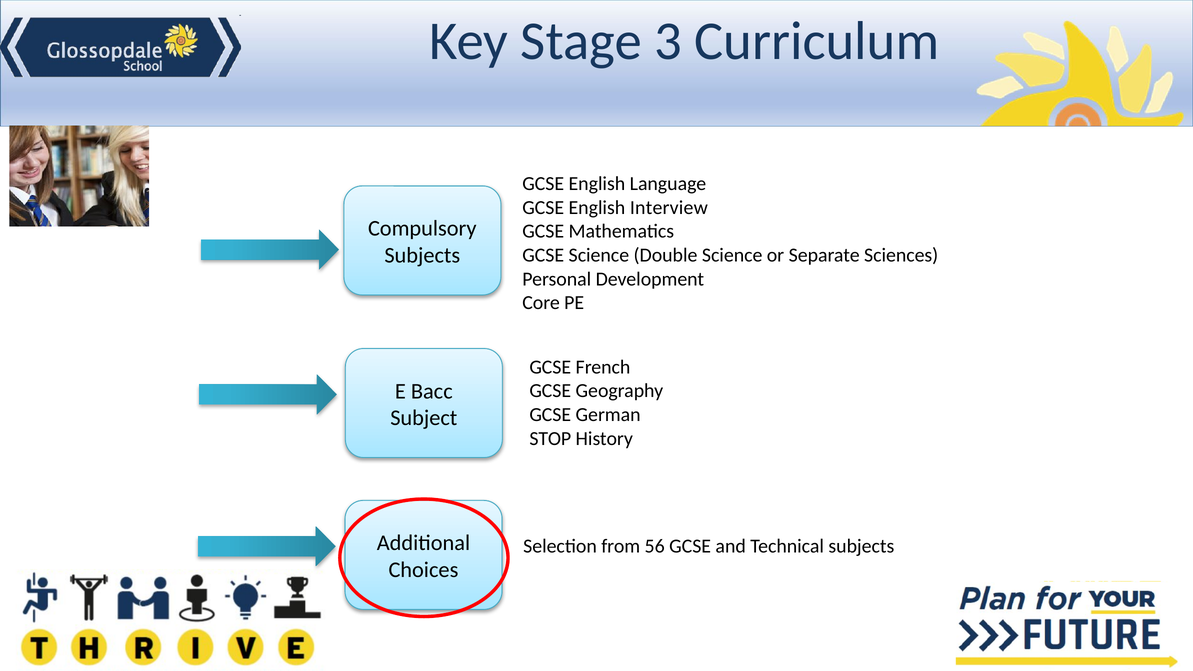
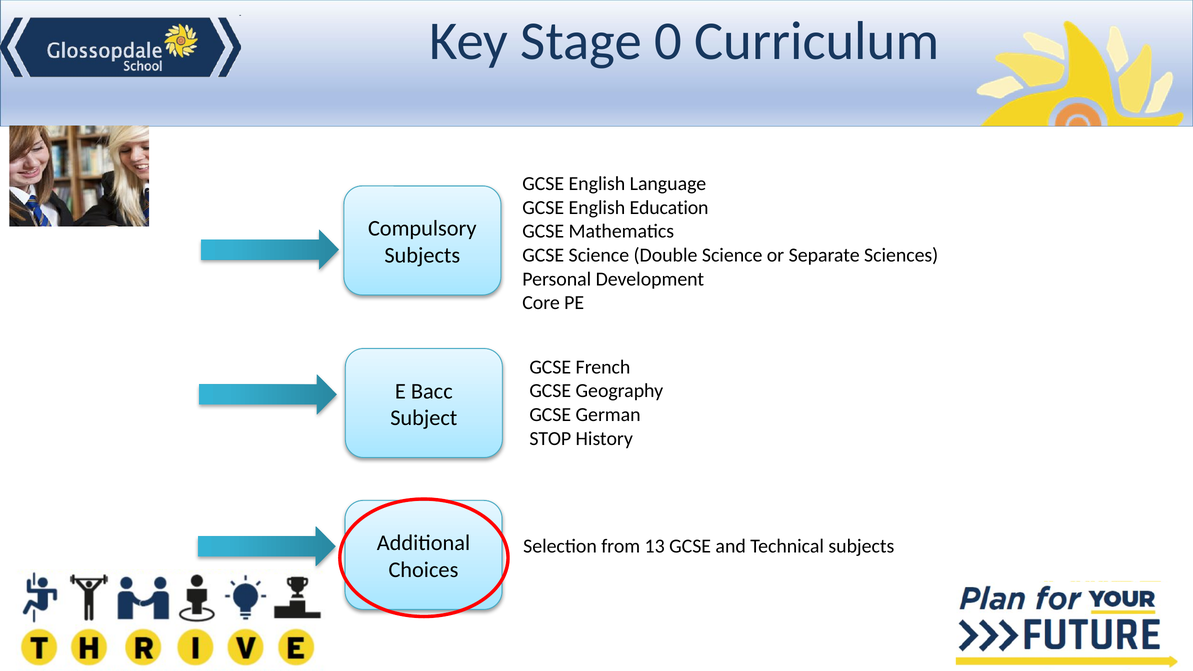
3: 3 -> 0
Interview: Interview -> Education
56: 56 -> 13
